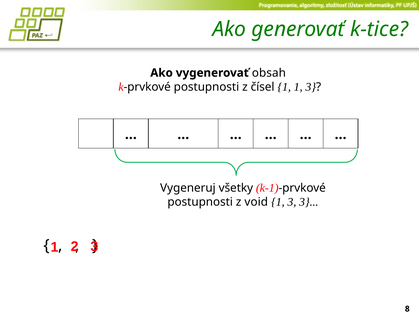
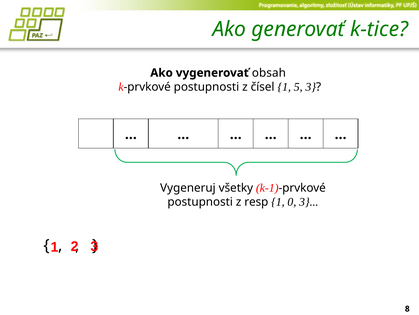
1 1: 1 -> 5
void: void -> resp
3 at (292, 202): 3 -> 0
